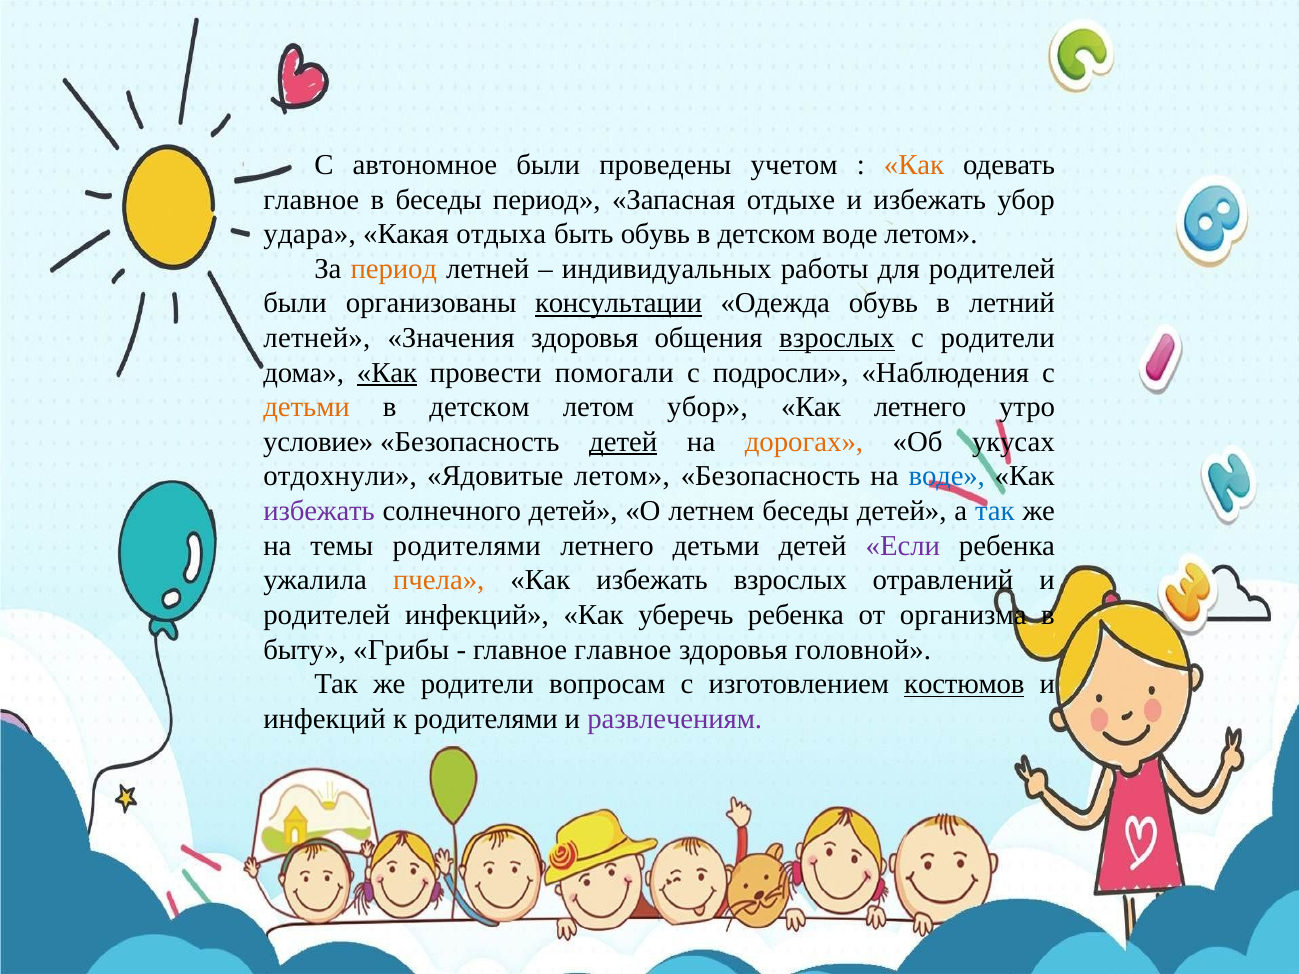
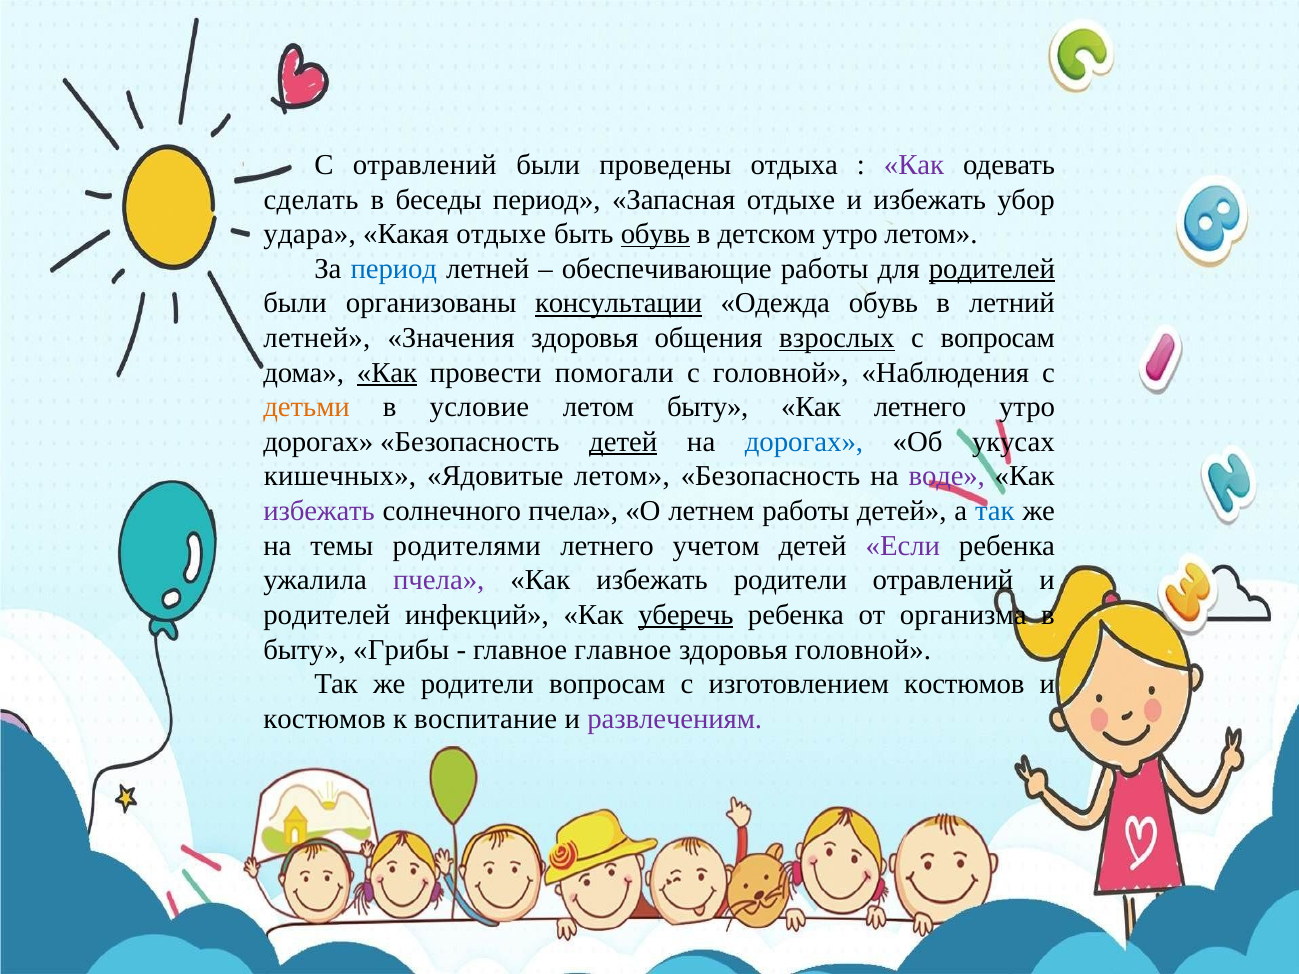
С автономное: автономное -> отравлений
учетом: учетом -> отдыха
Как at (914, 165) colour: orange -> purple
главное at (311, 200): главное -> сделать
Какая отдыха: отдыха -> отдыхе
обувь at (655, 234) underline: none -> present
детском воде: воде -> утро
период at (394, 269) colour: orange -> blue
индивидуальных: индивидуальных -> обеспечивающие
родителей at (992, 269) underline: none -> present
с родители: родители -> вопросам
с подросли: подросли -> головной
детском at (480, 407): детском -> условие
летом убор: убор -> быту
условие at (318, 442): условие -> дорогах
дорогах at (804, 442) colour: orange -> blue
отдохнули: отдохнули -> кишечных
воде at (947, 477) colour: blue -> purple
солнечного детей: детей -> пчела
летнем беседы: беседы -> работы
летнего детьми: детьми -> учетом
пчела at (439, 580) colour: orange -> purple
избежать взрослых: взрослых -> родители
уберечь underline: none -> present
костюмов at (964, 684) underline: present -> none
инфекций at (325, 719): инфекций -> костюмов
к родителями: родителями -> воспитание
